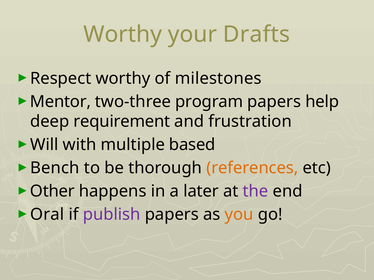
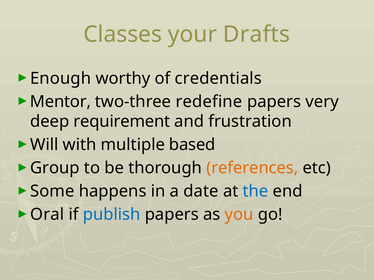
Worthy at (123, 34): Worthy -> Classes
Respect: Respect -> Enough
milestones: milestones -> credentials
program: program -> redefine
help: help -> very
Bench: Bench -> Group
Other: Other -> Some
later: later -> date
the colour: purple -> blue
publish colour: purple -> blue
